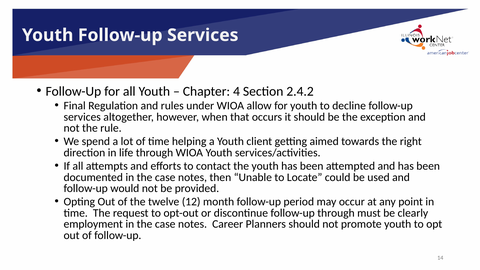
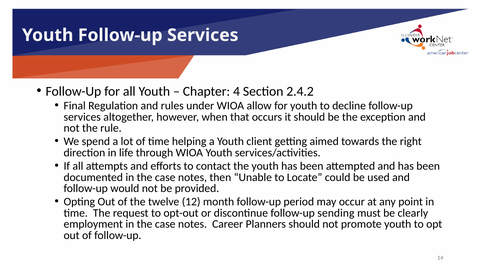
follow-up through: through -> sending
